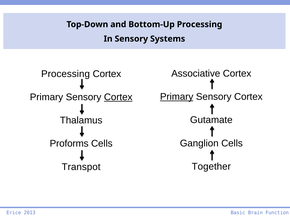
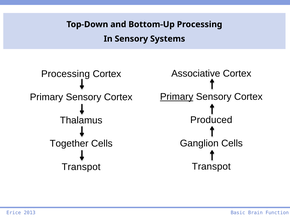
Cortex at (118, 97) underline: present -> none
Gutamate: Gutamate -> Produced
Proforms: Proforms -> Together
Together at (211, 166): Together -> Transpot
